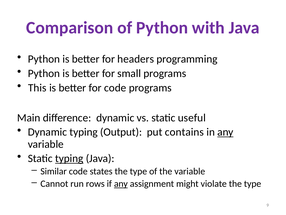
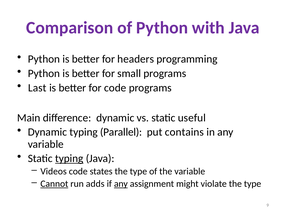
This: This -> Last
Output: Output -> Parallel
any at (225, 132) underline: present -> none
Similar: Similar -> Videos
Cannot underline: none -> present
rows: rows -> adds
